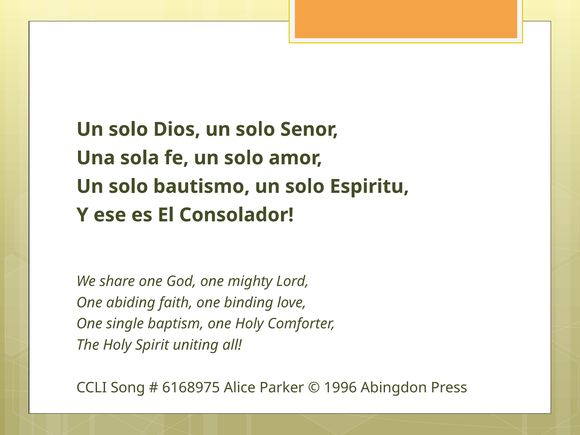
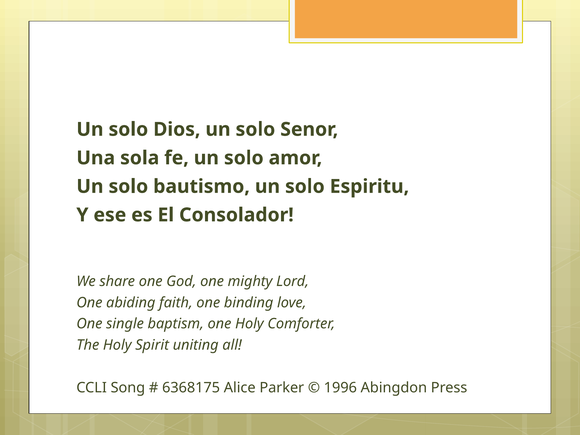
6168975: 6168975 -> 6368175
